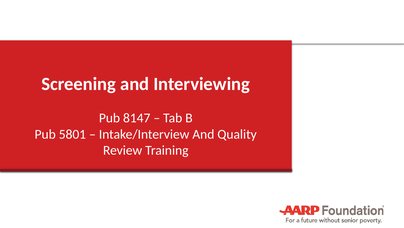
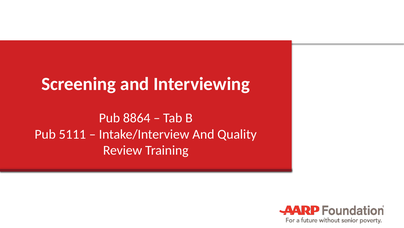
8147: 8147 -> 8864
5801: 5801 -> 5111
